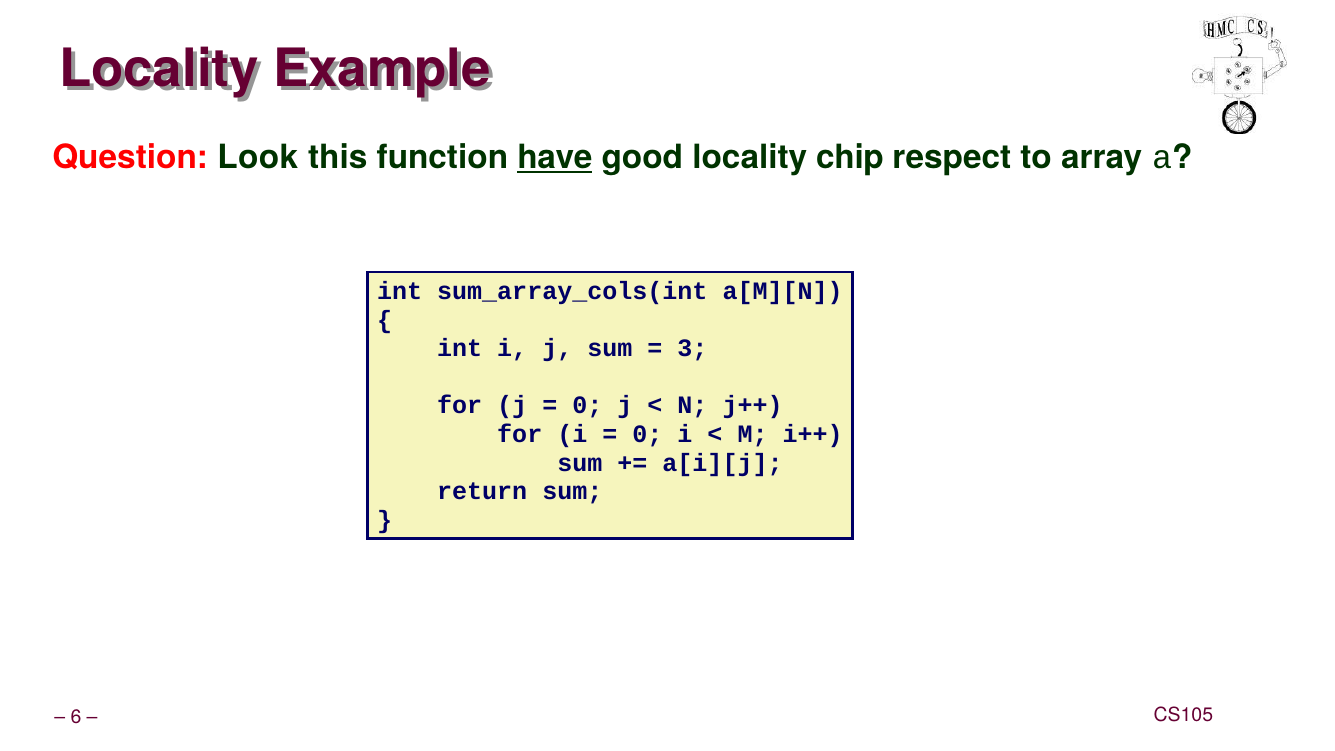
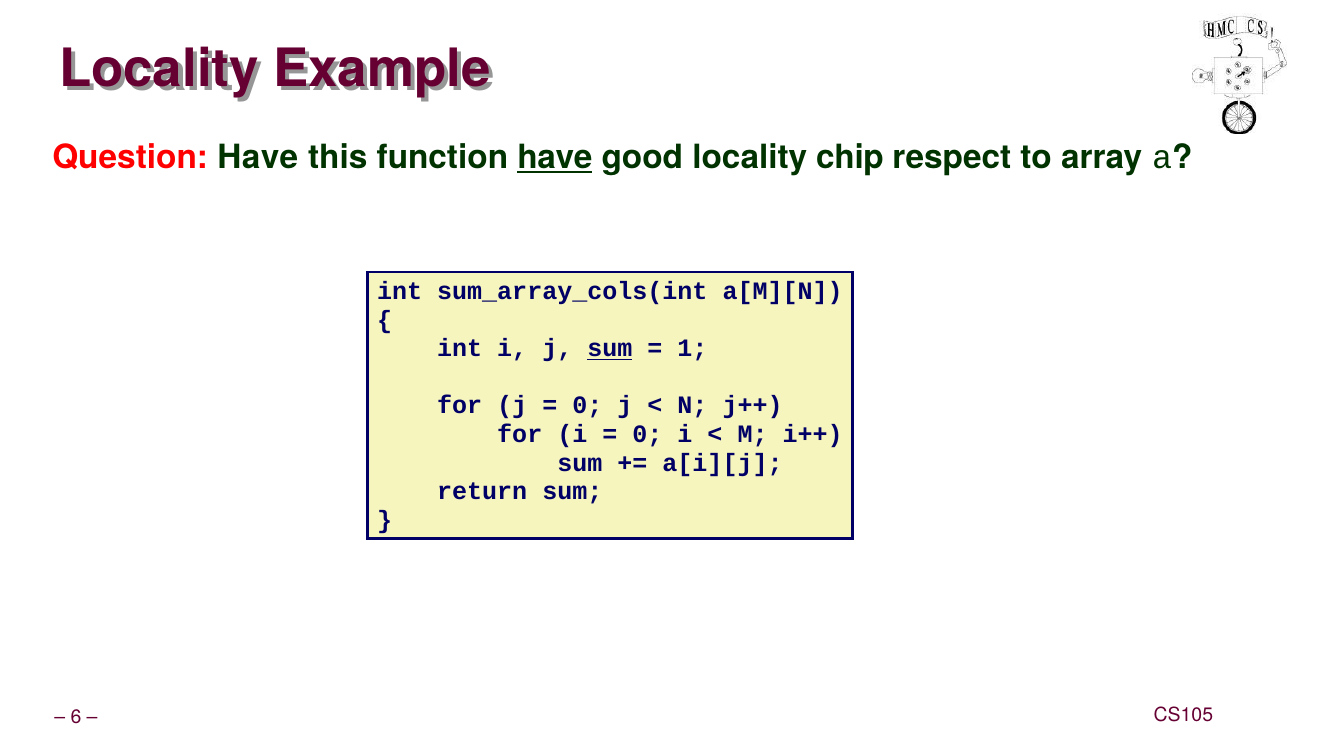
Question Look: Look -> Have
sum at (610, 349) underline: none -> present
3: 3 -> 1
